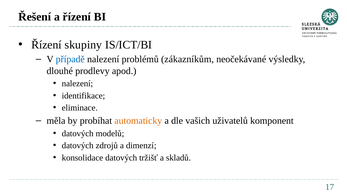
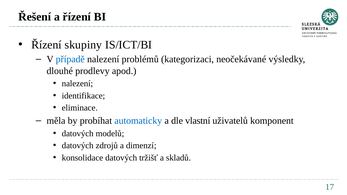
zákazníkům: zákazníkům -> kategorizaci
automaticky colour: orange -> blue
vašich: vašich -> vlastní
